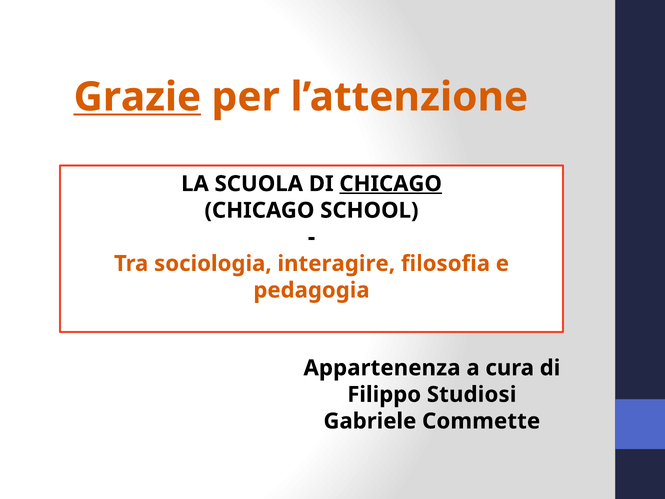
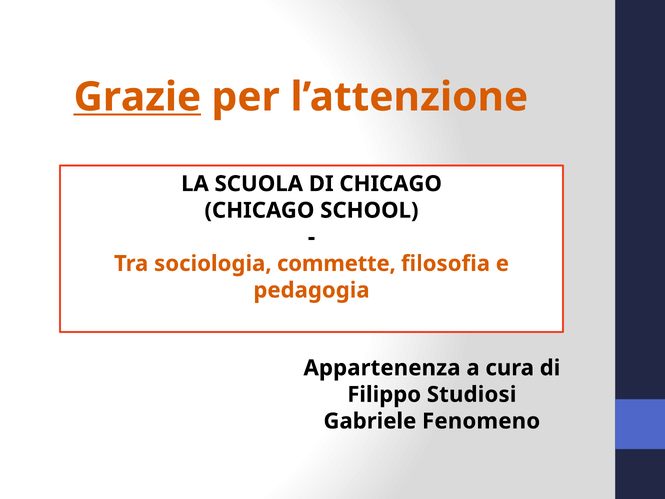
CHICAGO at (391, 184) underline: present -> none
interagire: interagire -> commette
Commette: Commette -> Fenomeno
